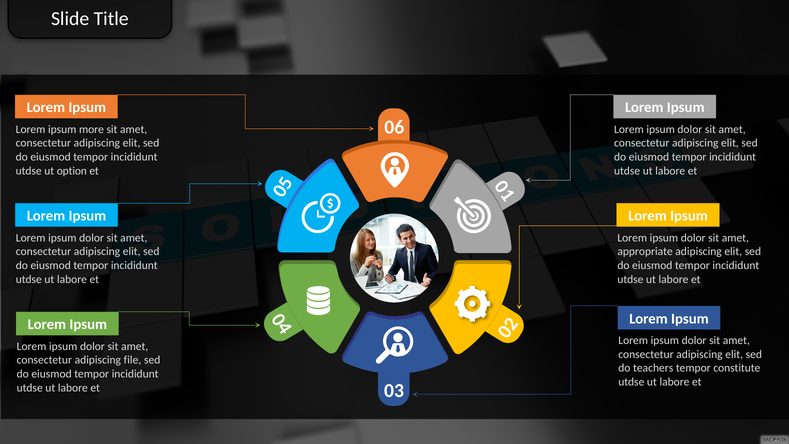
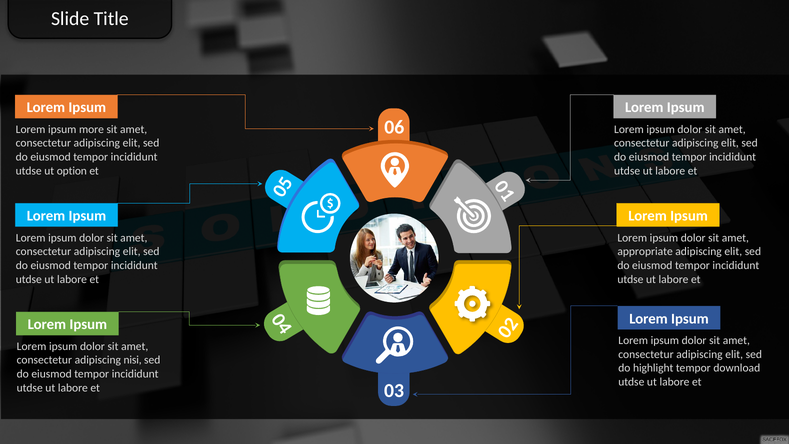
file: file -> nisi
teachers: teachers -> highlight
constitute: constitute -> download
